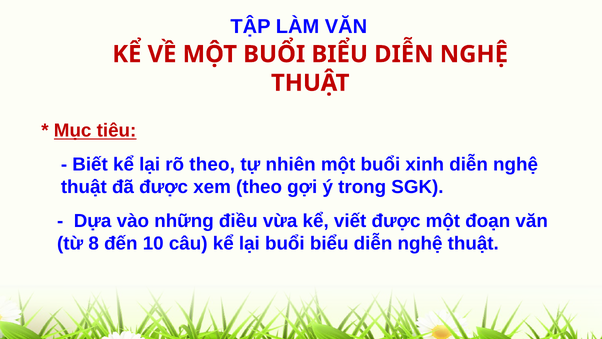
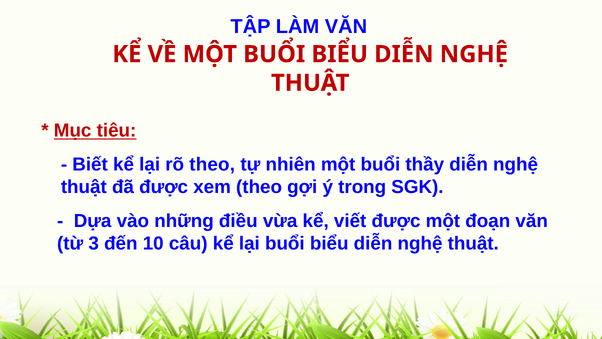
xinh: xinh -> thầy
8: 8 -> 3
